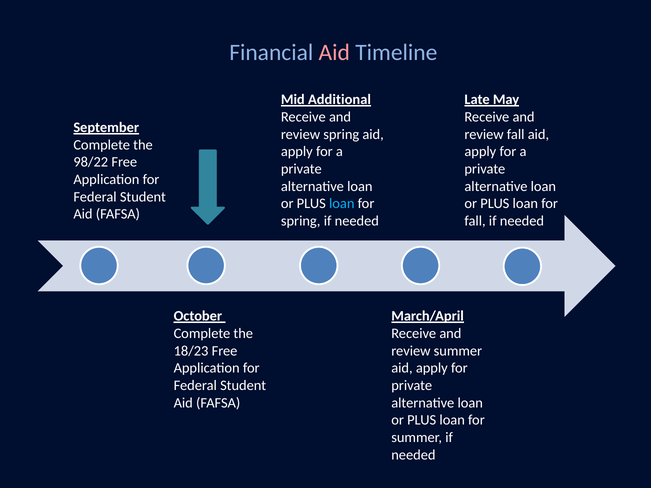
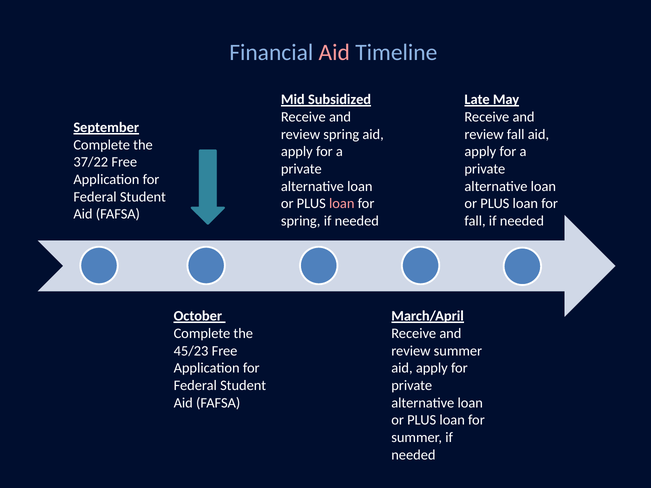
Additional: Additional -> Subsidized
98/22: 98/22 -> 37/22
loan at (342, 204) colour: light blue -> pink
18/23: 18/23 -> 45/23
